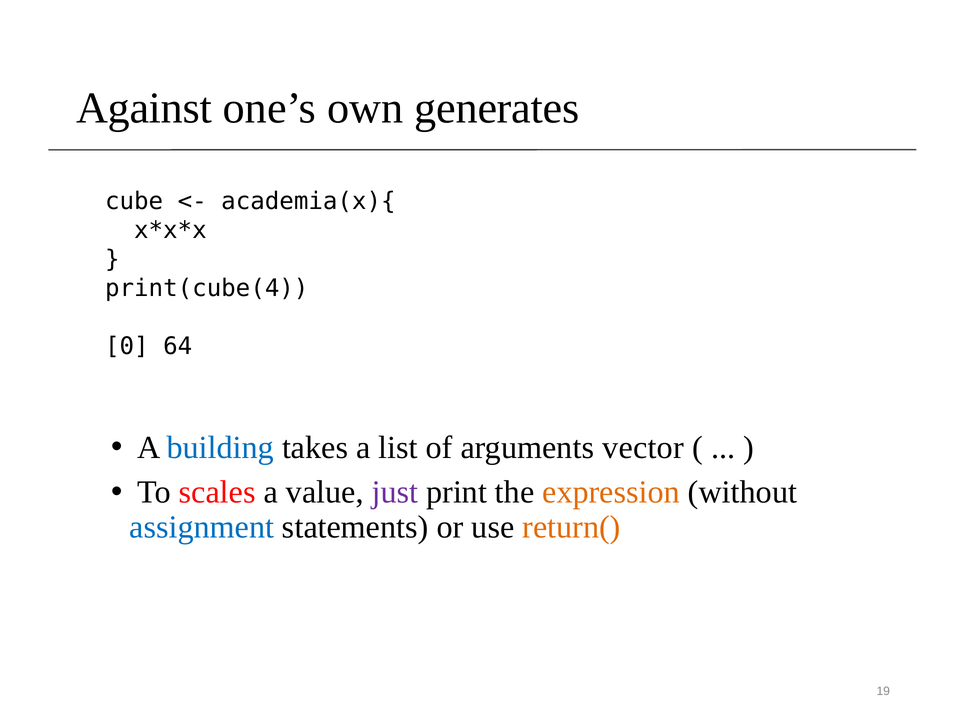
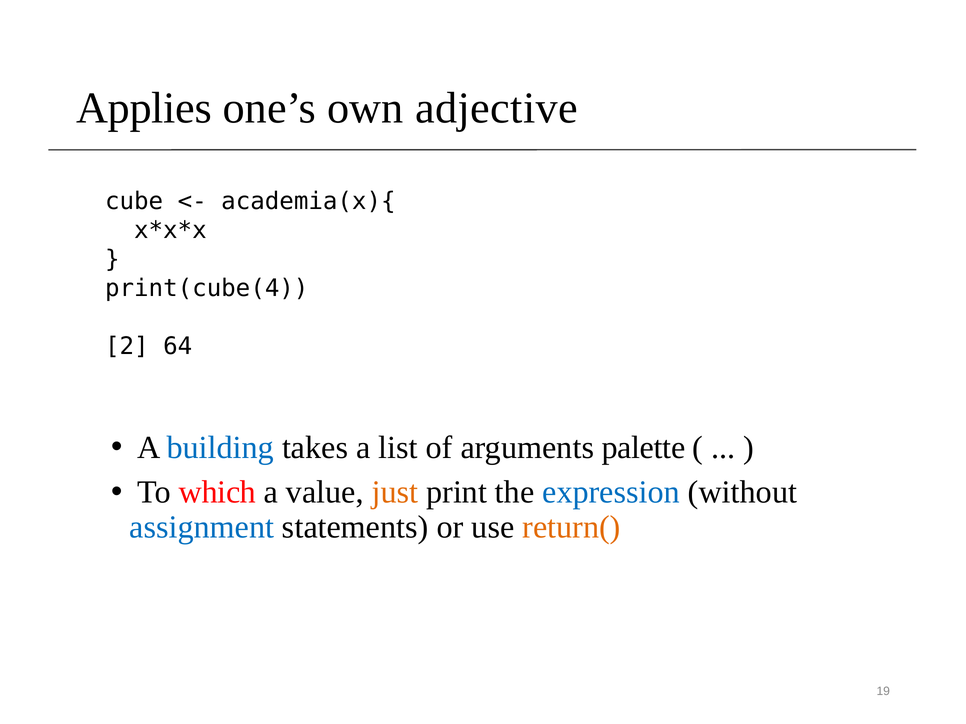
Against: Against -> Applies
generates: generates -> adjective
0: 0 -> 2
vector: vector -> palette
scales: scales -> which
just colour: purple -> orange
expression colour: orange -> blue
